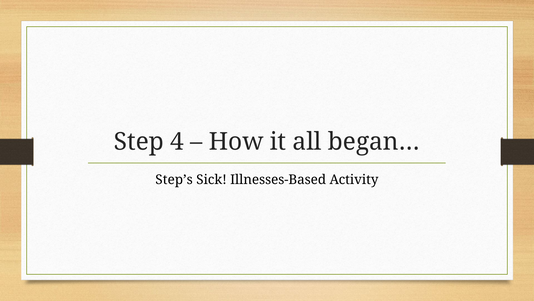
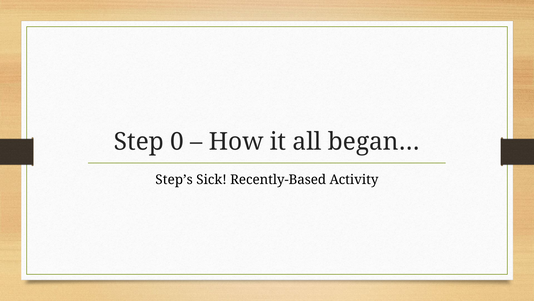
4: 4 -> 0
Illnesses-Based: Illnesses-Based -> Recently-Based
